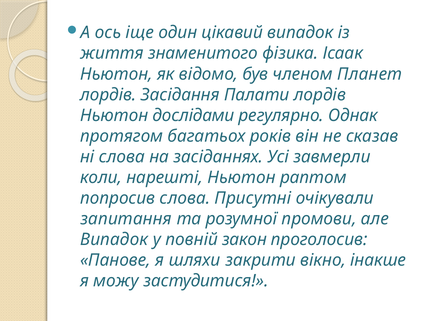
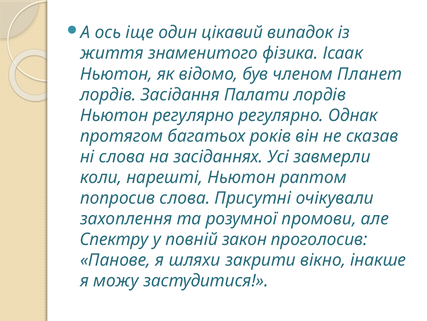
Ньютон дослідами: дослідами -> регулярно
запитання: запитання -> захоплення
Випадок at (114, 239): Випадок -> Спектру
